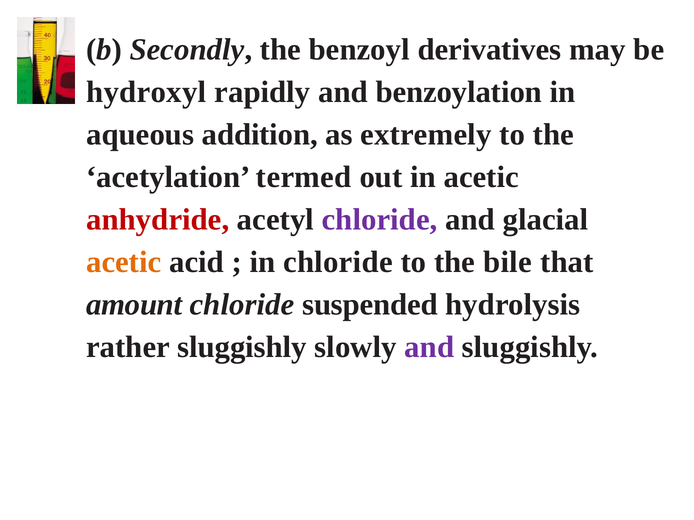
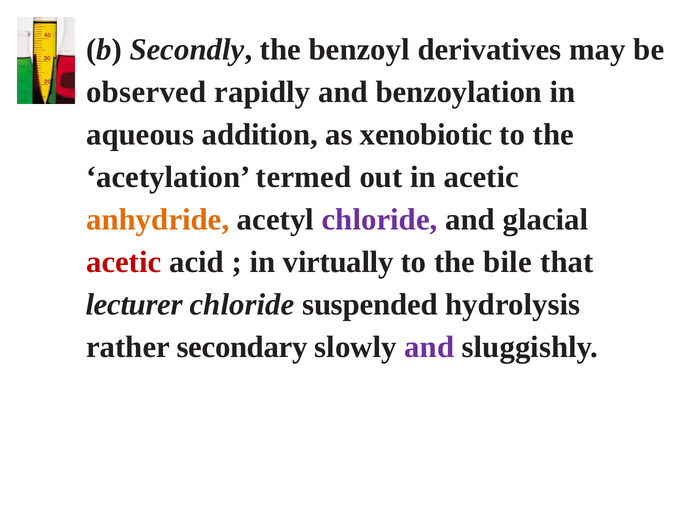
hydroxyl: hydroxyl -> observed
extremely: extremely -> xenobiotic
anhydride colour: red -> orange
acetic at (124, 262) colour: orange -> red
in chloride: chloride -> virtually
amount: amount -> lecturer
rather sluggishly: sluggishly -> secondary
